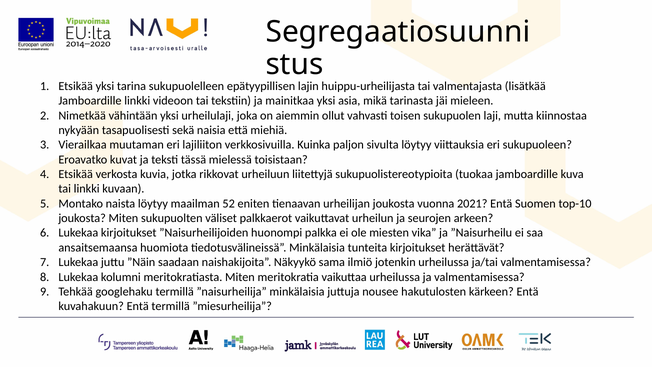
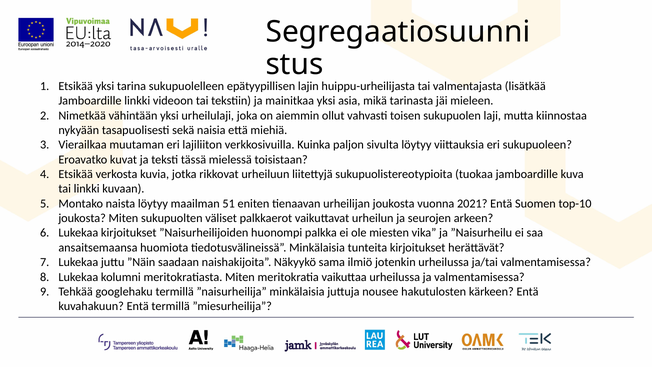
52: 52 -> 51
